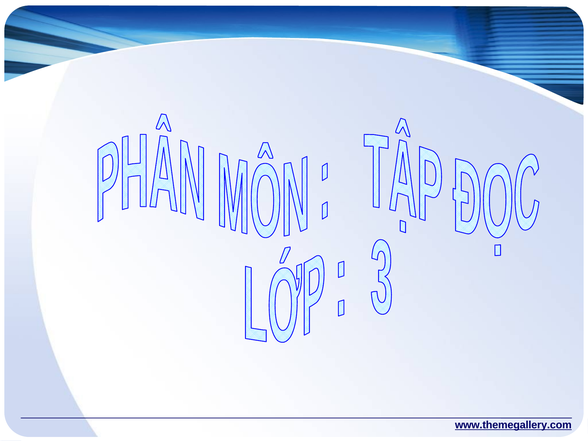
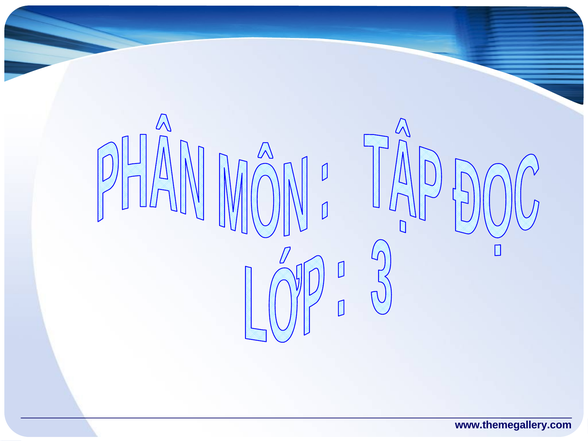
www.themegallery.com underline: present -> none
